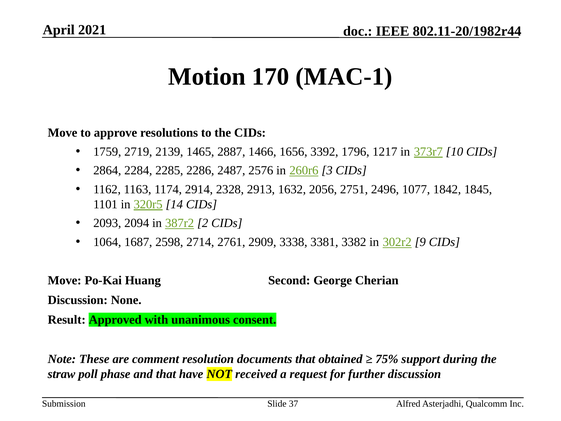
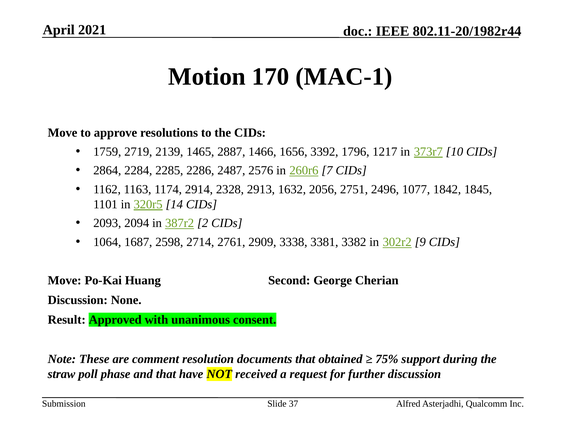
3: 3 -> 7
